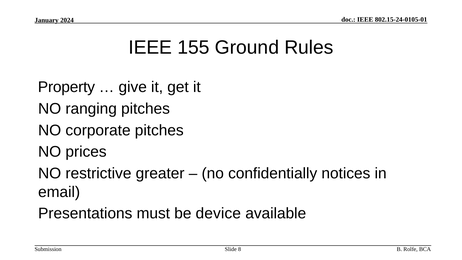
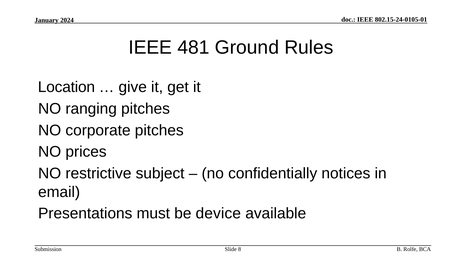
155: 155 -> 481
Property: Property -> Location
greater: greater -> subject
